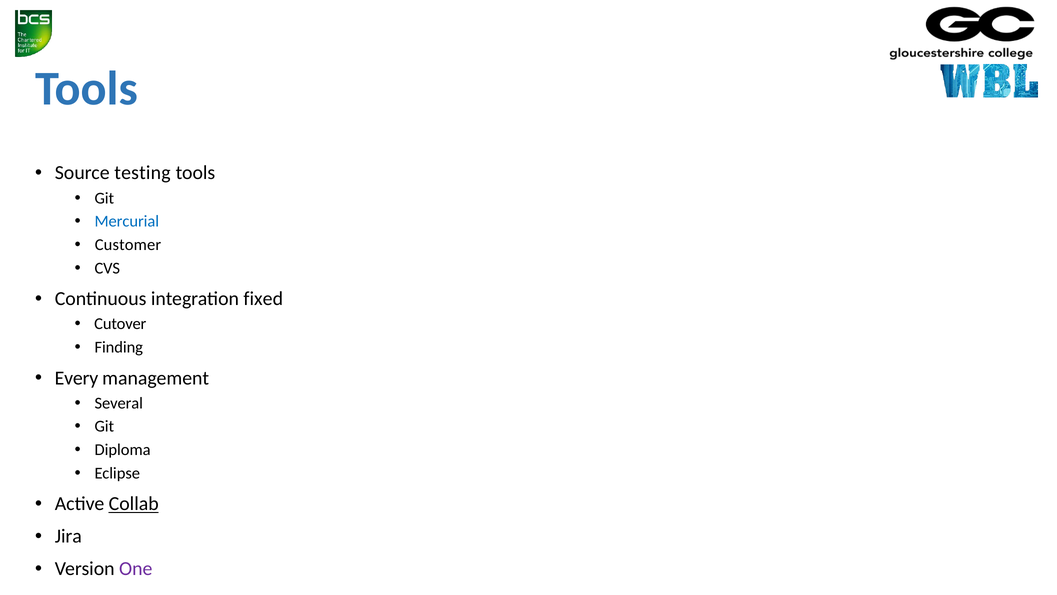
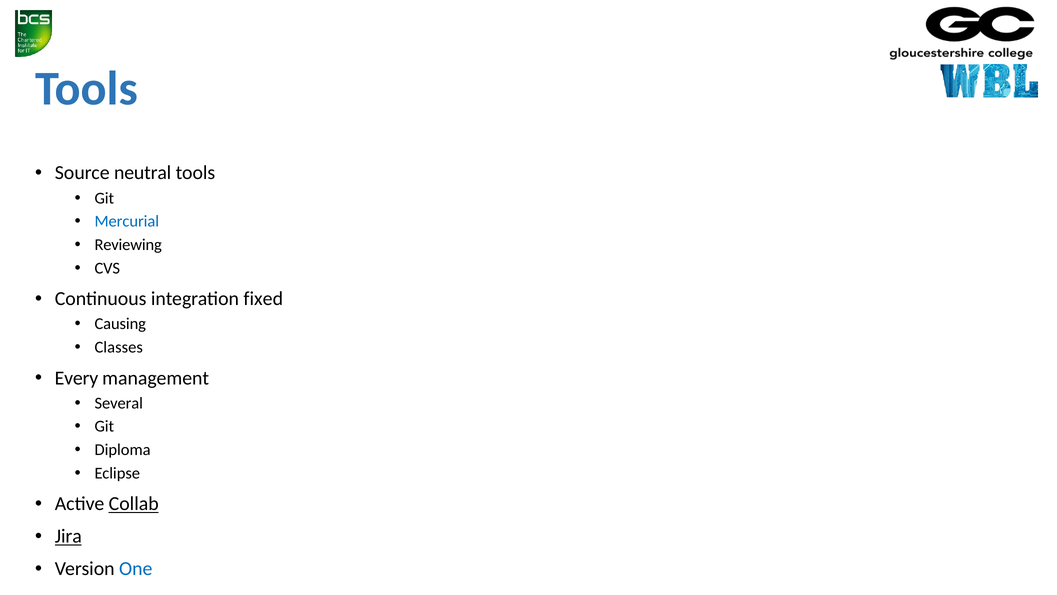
testing: testing -> neutral
Customer: Customer -> Reviewing
Cutover: Cutover -> Causing
Finding: Finding -> Classes
Jira underline: none -> present
One colour: purple -> blue
